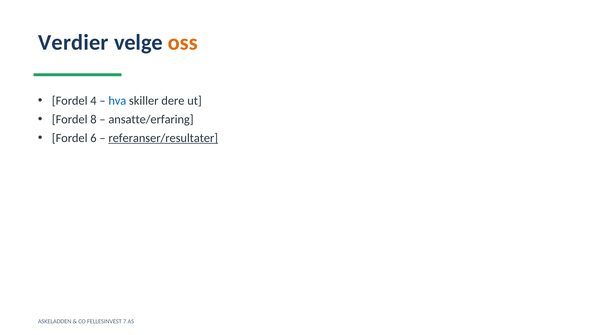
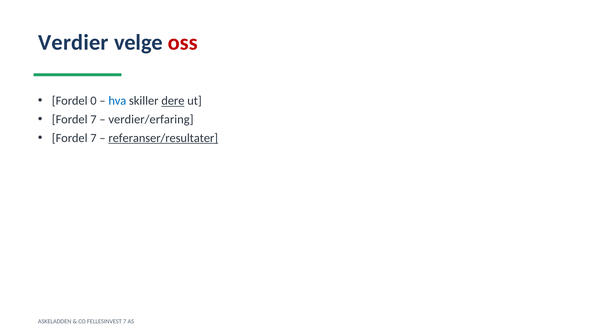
oss colour: orange -> red
4: 4 -> 0
dere underline: none -> present
8 at (93, 120): 8 -> 7
ansatte/erfaring: ansatte/erfaring -> verdier/erfaring
6 at (93, 138): 6 -> 7
